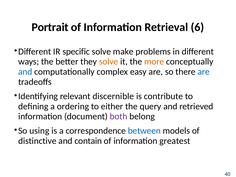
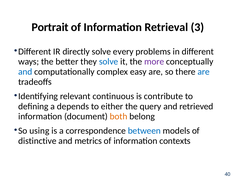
6: 6 -> 3
specific: specific -> directly
make: make -> every
solve at (109, 62) colour: orange -> blue
more colour: orange -> purple
discernible: discernible -> continuous
ordering: ordering -> depends
both colour: purple -> orange
contain: contain -> metrics
greatest: greatest -> contexts
